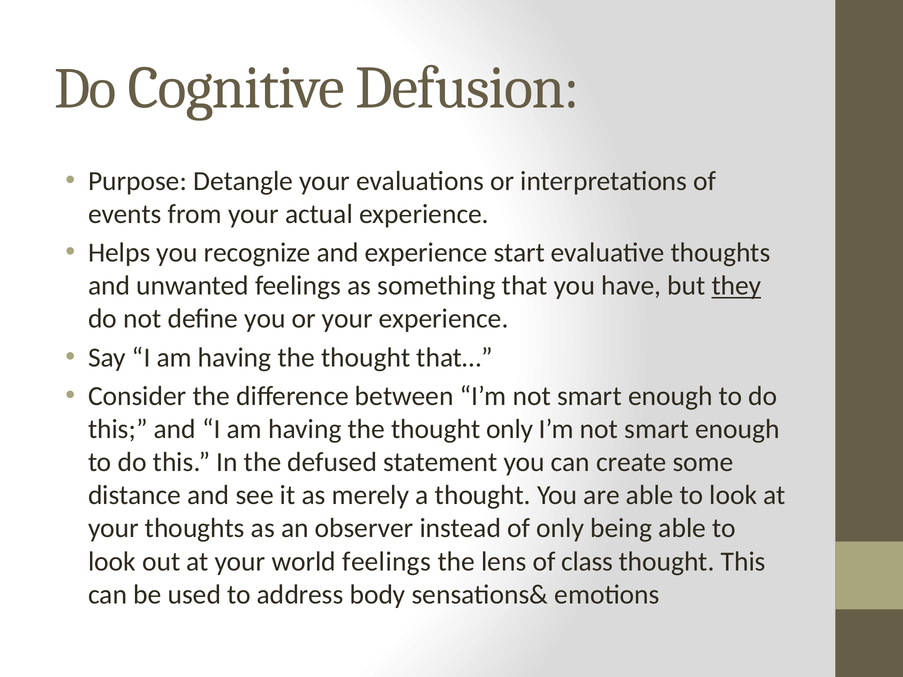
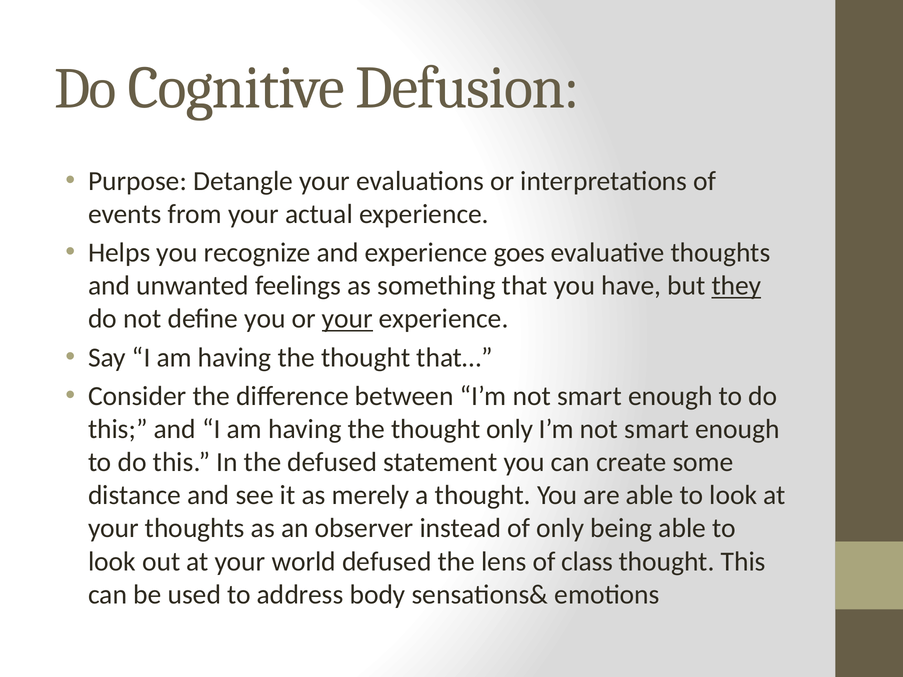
start: start -> goes
your at (347, 319) underline: none -> present
world feelings: feelings -> defused
